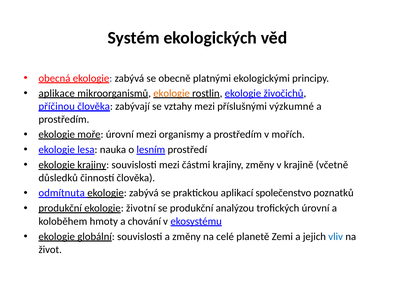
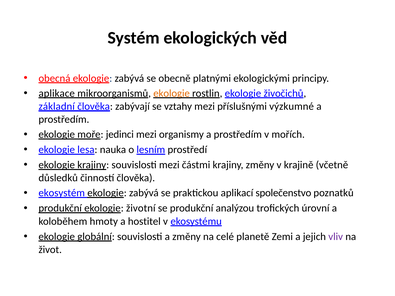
příčinou: příčinou -> základní
moře úrovní: úrovní -> jedinci
odmítnuta: odmítnuta -> ekosystém
chování: chování -> hostitel
vliv colour: blue -> purple
